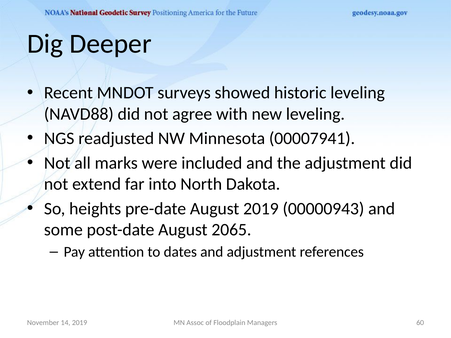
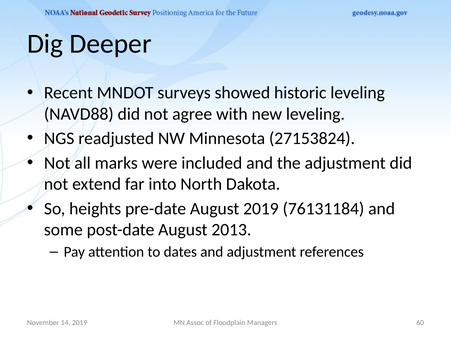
00007941: 00007941 -> 27153824
00000943: 00000943 -> 76131184
2065: 2065 -> 2013
